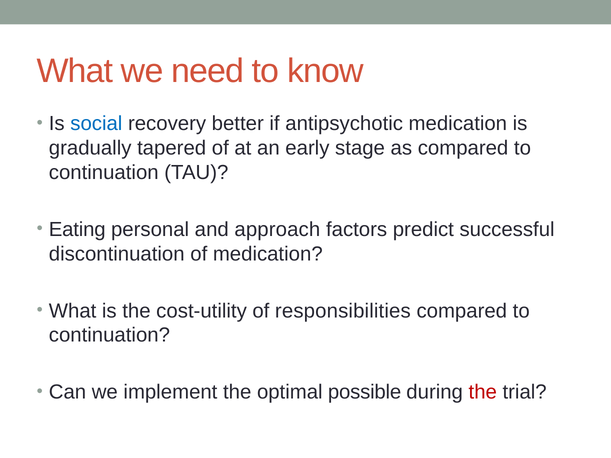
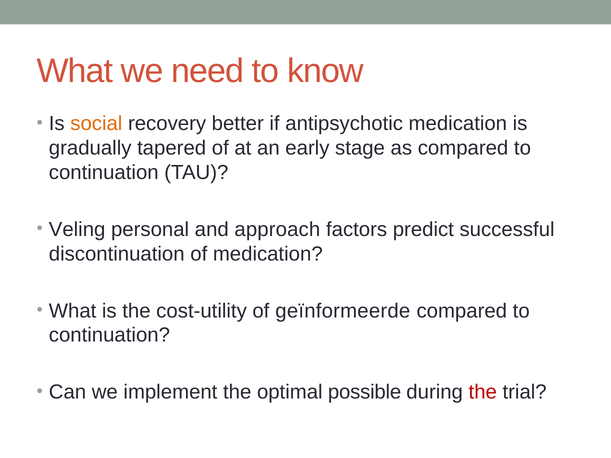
social colour: blue -> orange
Eating: Eating -> Veling
responsibilities: responsibilities -> geïnformeerde
